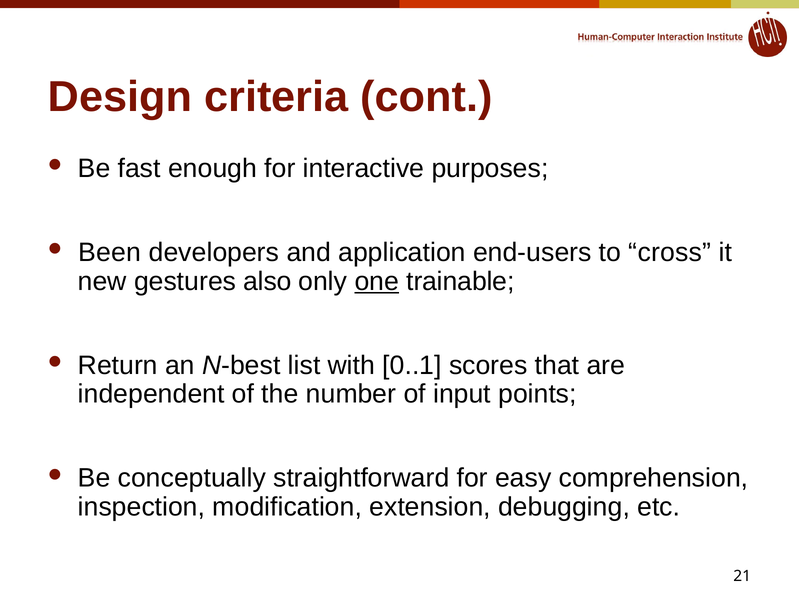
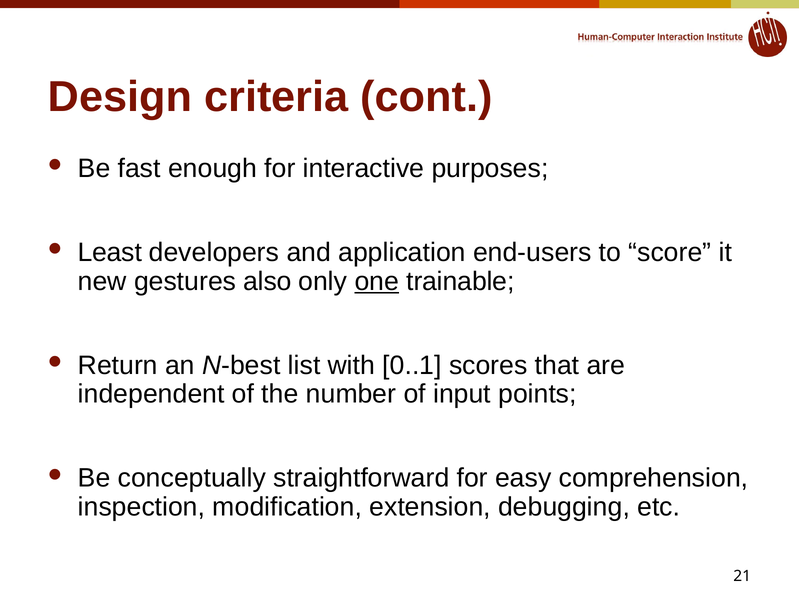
Been: Been -> Least
cross: cross -> score
